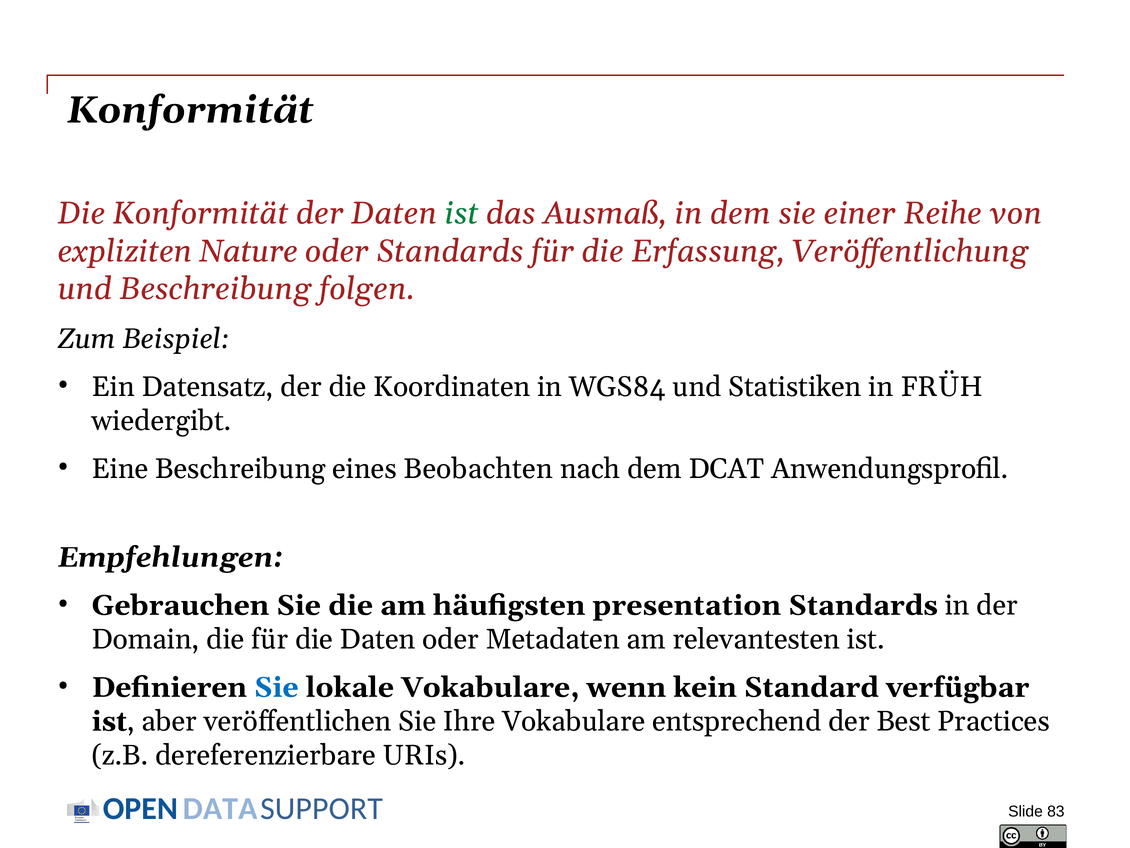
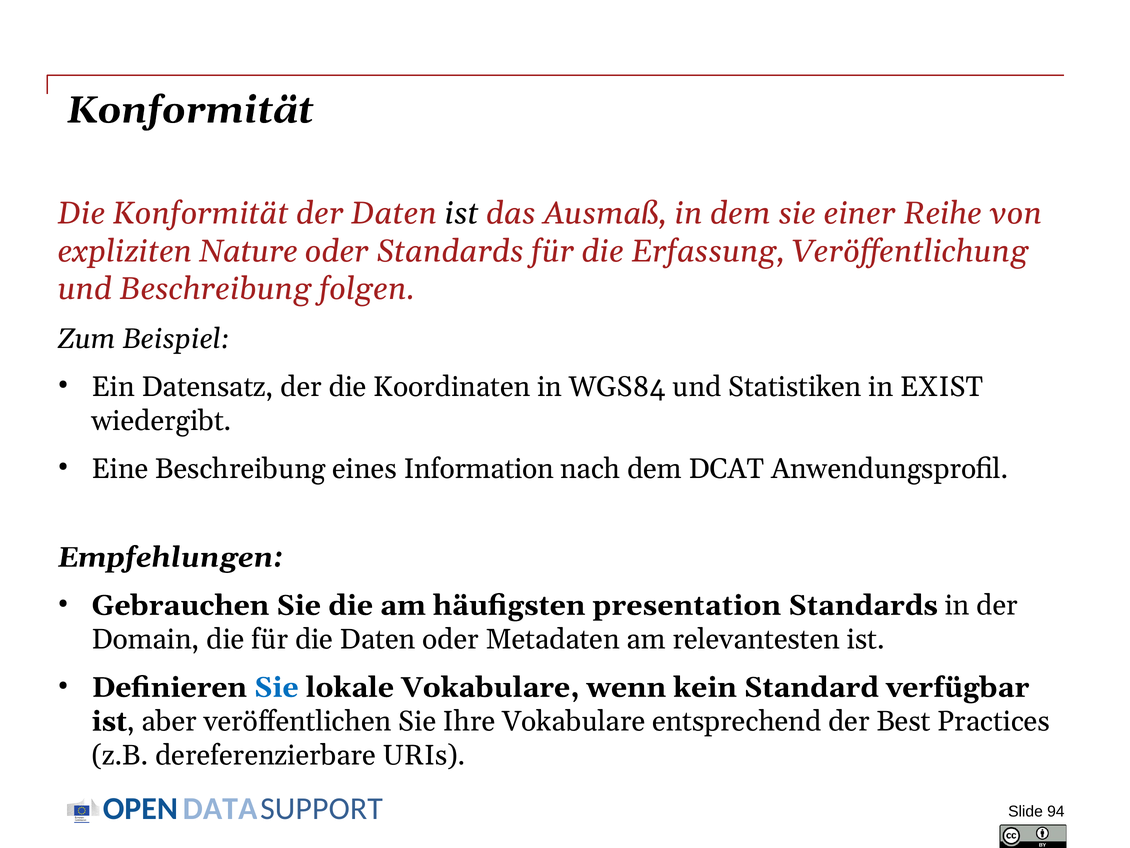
ist at (462, 213) colour: green -> black
FRÜH: FRÜH -> EXIST
Beobachten: Beobachten -> Information
83: 83 -> 94
